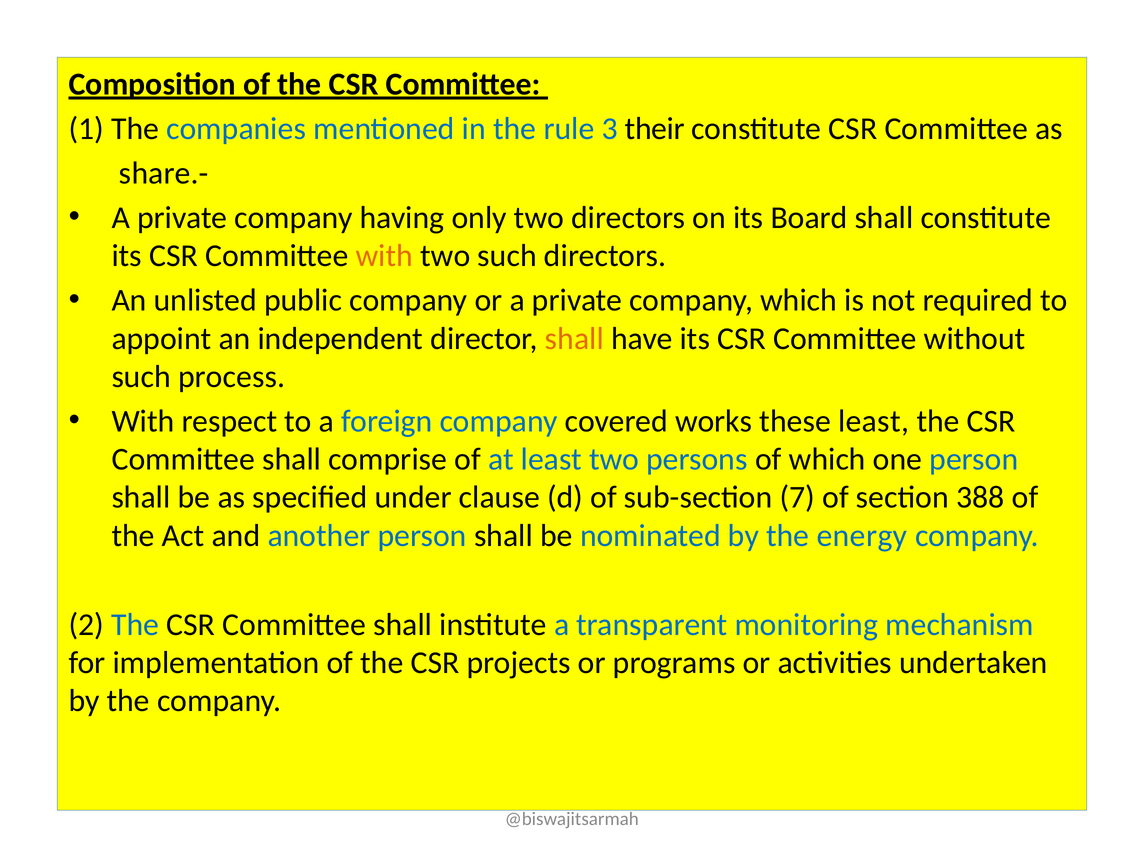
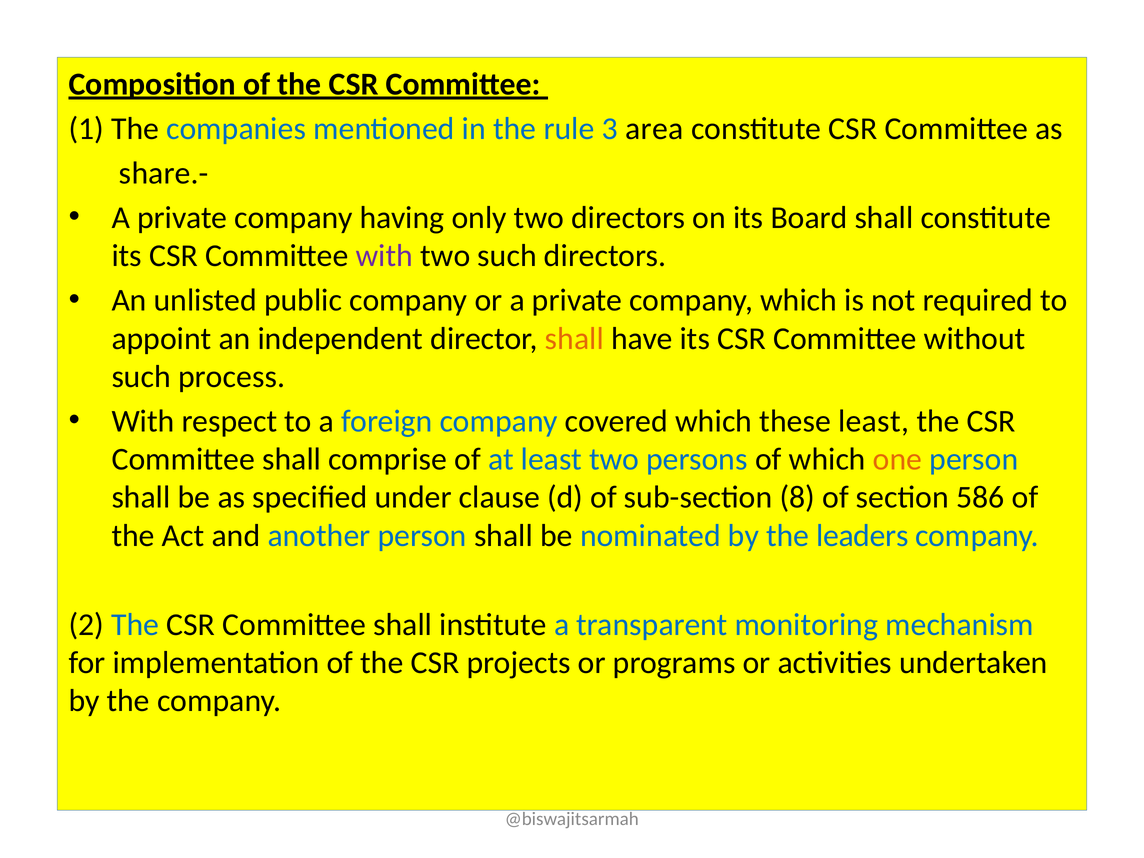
their: their -> area
with at (384, 256) colour: orange -> purple
covered works: works -> which
one colour: black -> orange
7: 7 -> 8
388: 388 -> 586
energy: energy -> leaders
